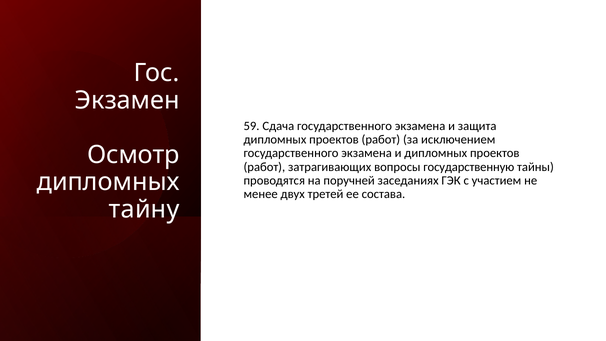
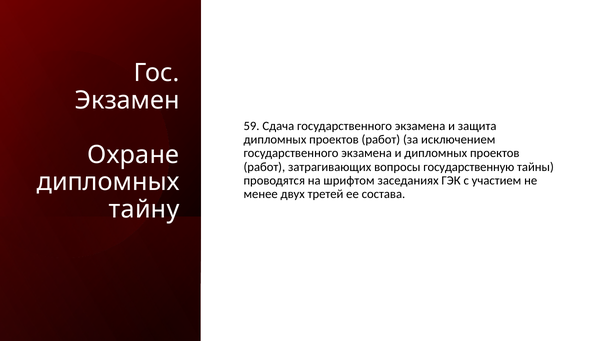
Осмотр: Осмотр -> Охране
поручней: поручней -> шрифтом
